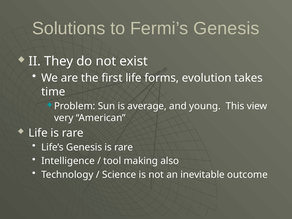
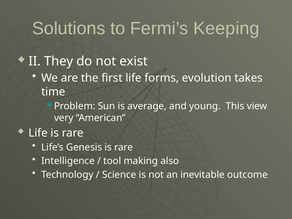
Fermi’s Genesis: Genesis -> Keeping
